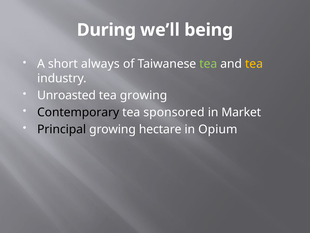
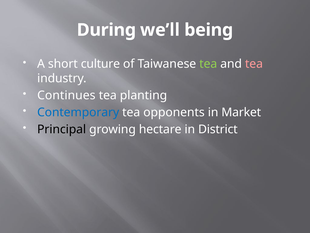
always: always -> culture
tea at (254, 64) colour: yellow -> pink
Unroasted: Unroasted -> Continues
tea growing: growing -> planting
Contemporary colour: black -> blue
sponsored: sponsored -> opponents
Opium: Opium -> District
